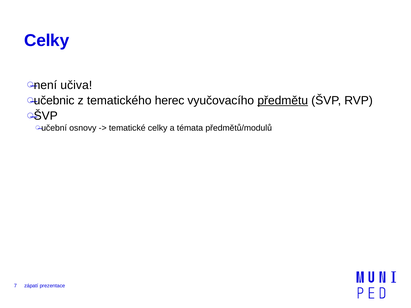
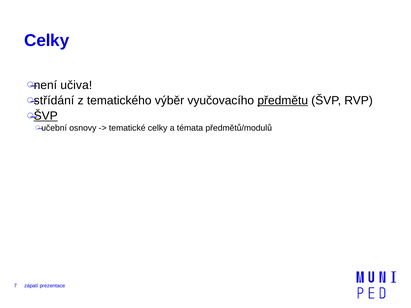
učebnic: učebnic -> střídání
herec: herec -> výběr
ŠVP at (46, 116) underline: none -> present
